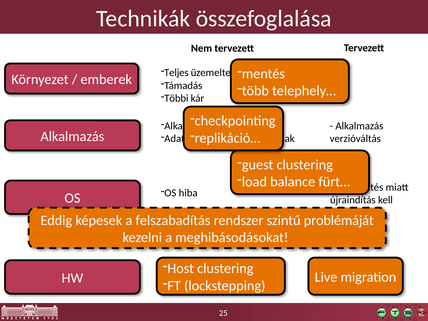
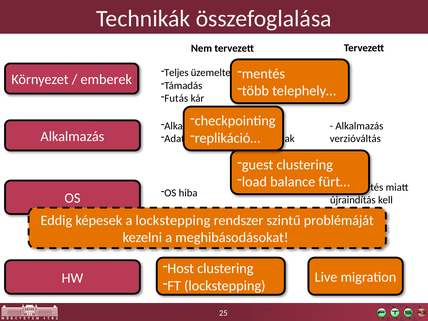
Többi: Többi -> Futás
a felszabadítás: felszabadítás -> lockstepping
